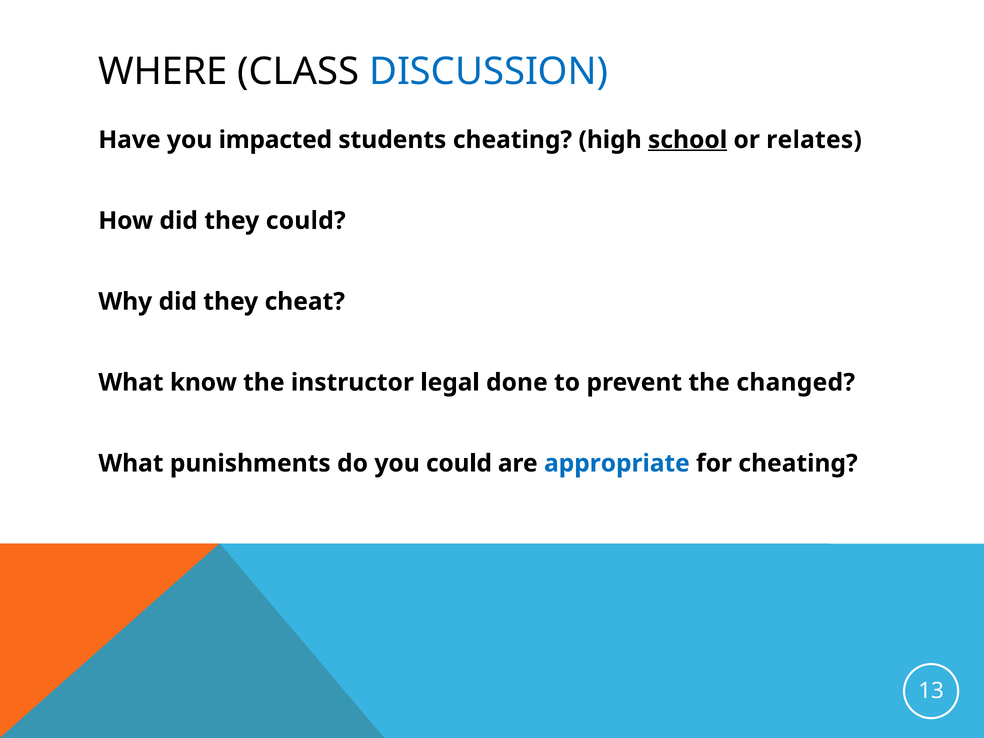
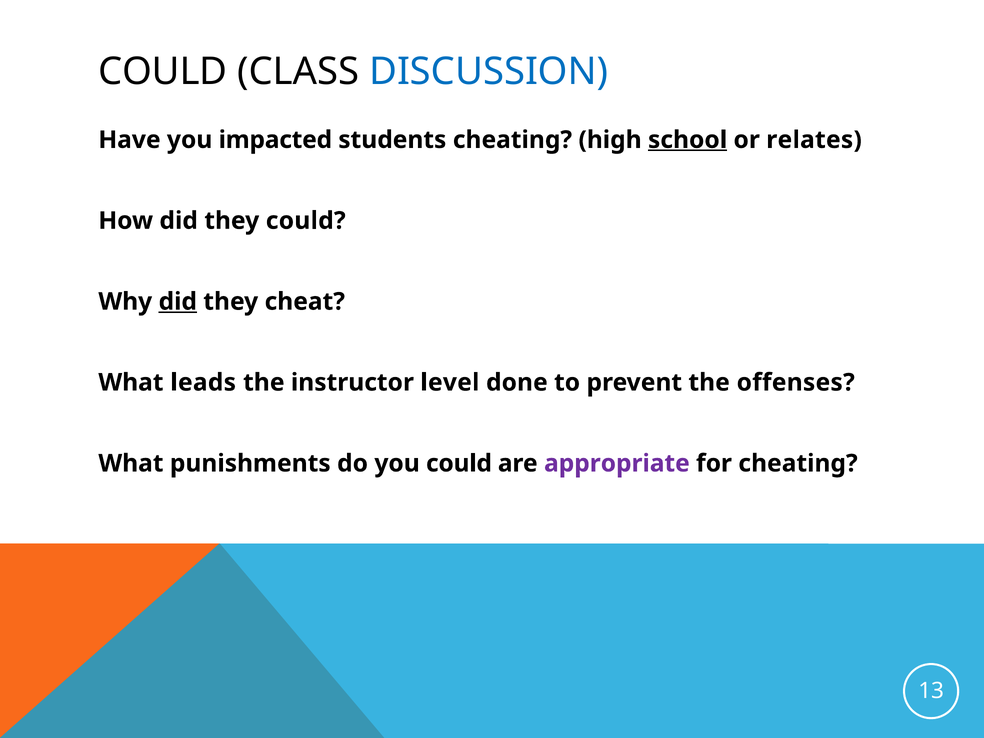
WHERE at (163, 72): WHERE -> COULD
did at (178, 302) underline: none -> present
know: know -> leads
legal: legal -> level
changed: changed -> offenses
appropriate colour: blue -> purple
